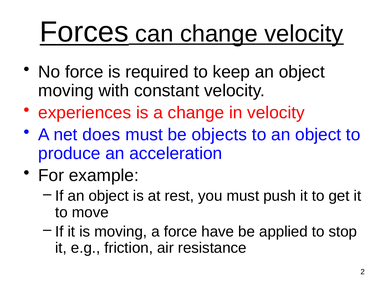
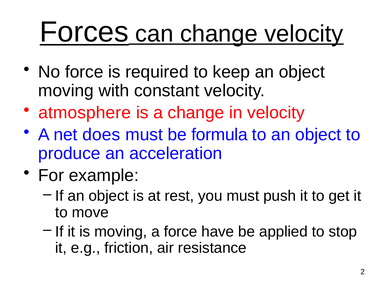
experiences: experiences -> atmosphere
objects: objects -> formula
